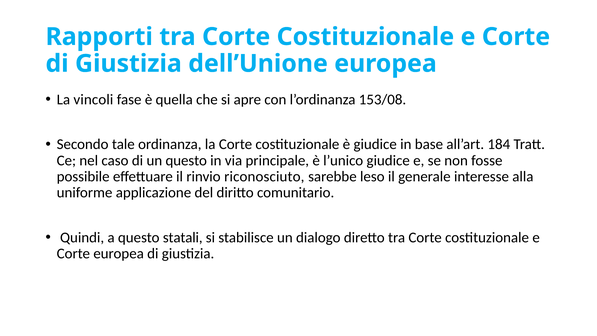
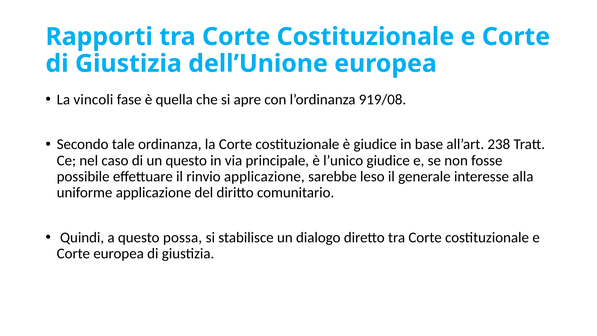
153/08: 153/08 -> 919/08
184: 184 -> 238
rinvio riconosciuto: riconosciuto -> applicazione
statali: statali -> possa
